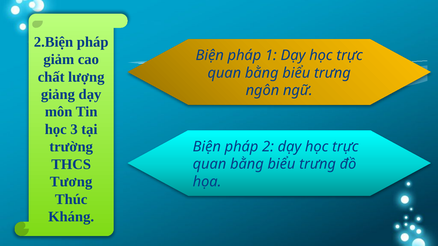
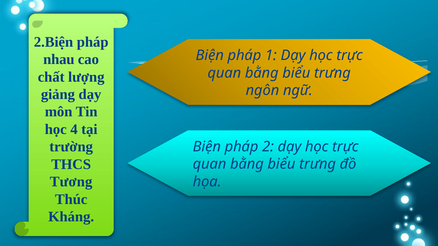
giảm: giảm -> nhau
3: 3 -> 4
